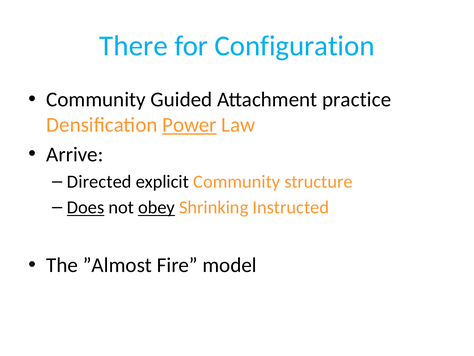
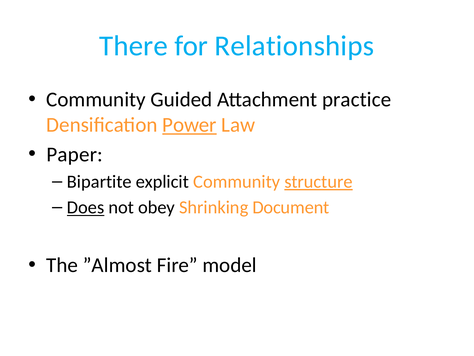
Configuration: Configuration -> Relationships
Arrive: Arrive -> Paper
Directed: Directed -> Bipartite
structure underline: none -> present
obey underline: present -> none
Instructed: Instructed -> Document
